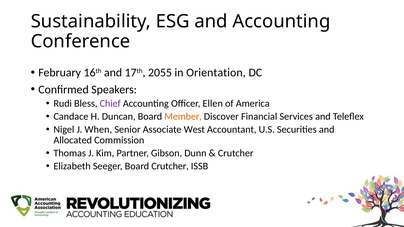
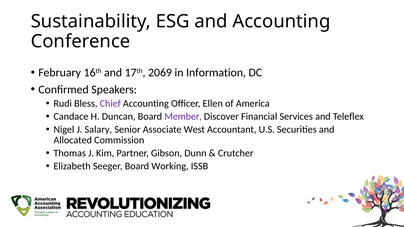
2055: 2055 -> 2069
Orientation: Orientation -> Information
Member colour: orange -> purple
When: When -> Salary
Board Crutcher: Crutcher -> Working
